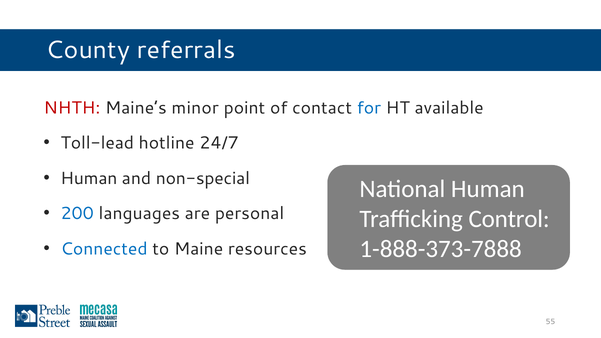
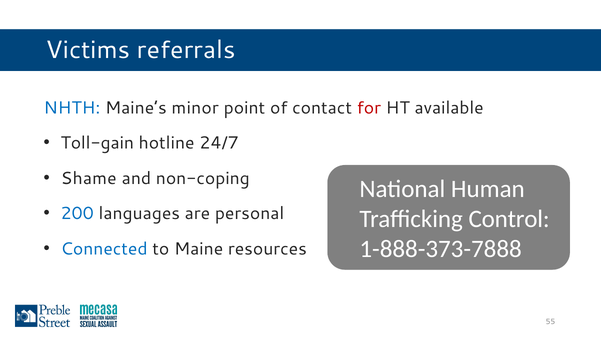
County: County -> Victims
NHTH colour: red -> blue
for colour: blue -> red
Toll-lead: Toll-lead -> Toll-gain
Human at (89, 178): Human -> Shame
non-special: non-special -> non-coping
